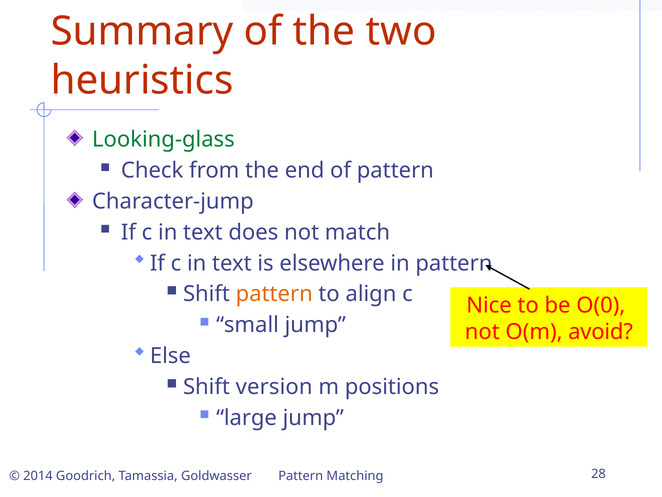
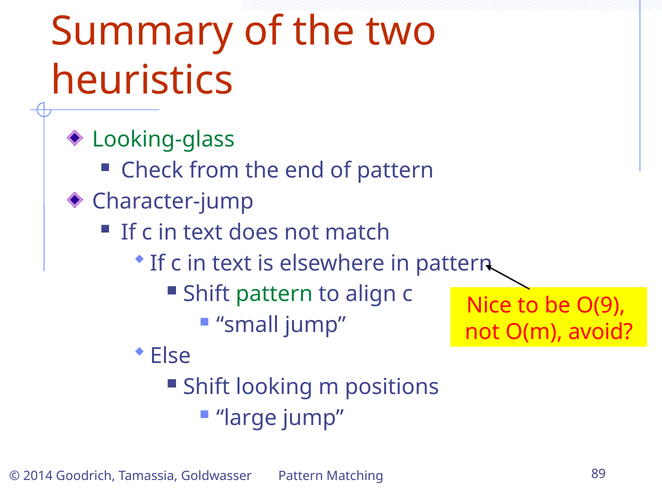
pattern at (274, 294) colour: orange -> green
O(0: O(0 -> O(9
version: version -> looking
28: 28 -> 89
